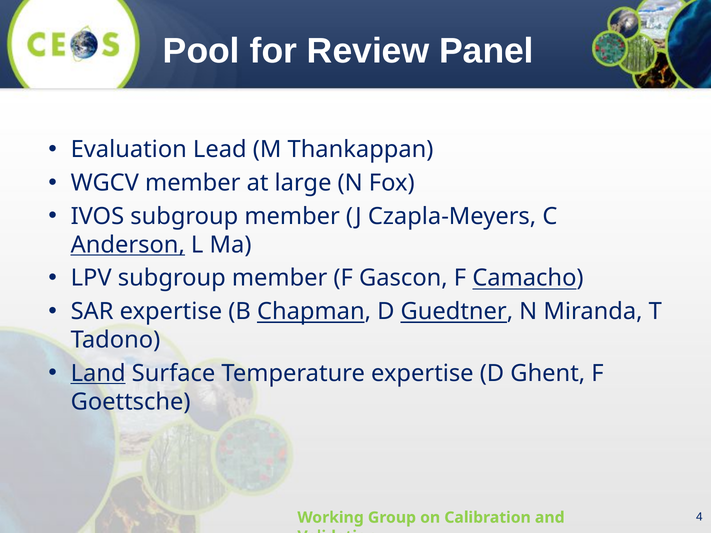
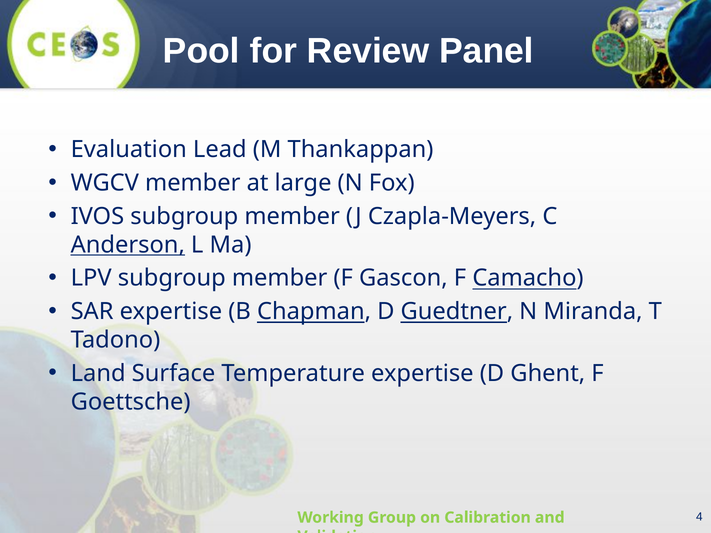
Land underline: present -> none
